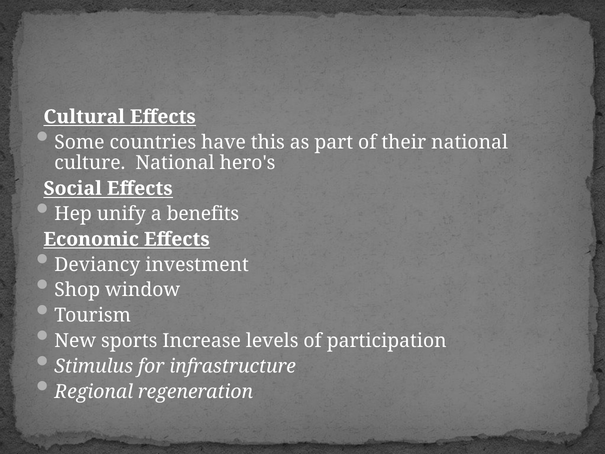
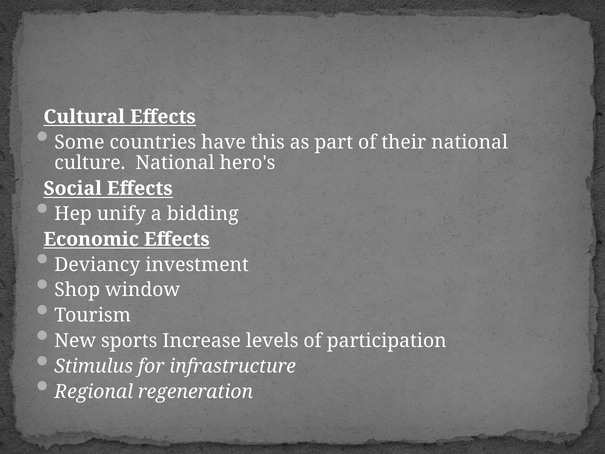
benefits: benefits -> bidding
